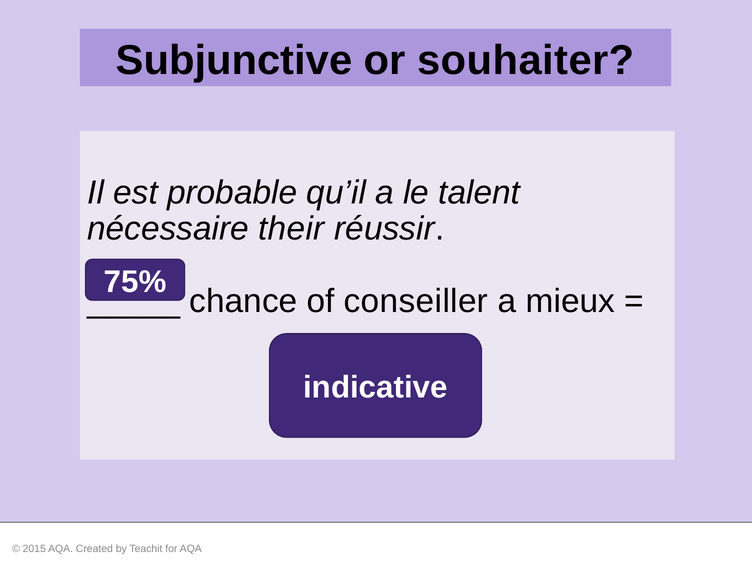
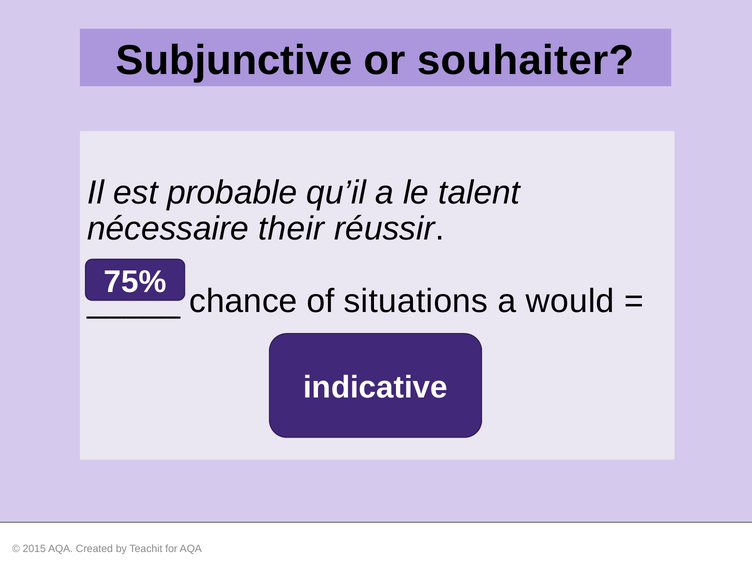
conseiller: conseiller -> situations
mieux: mieux -> would
